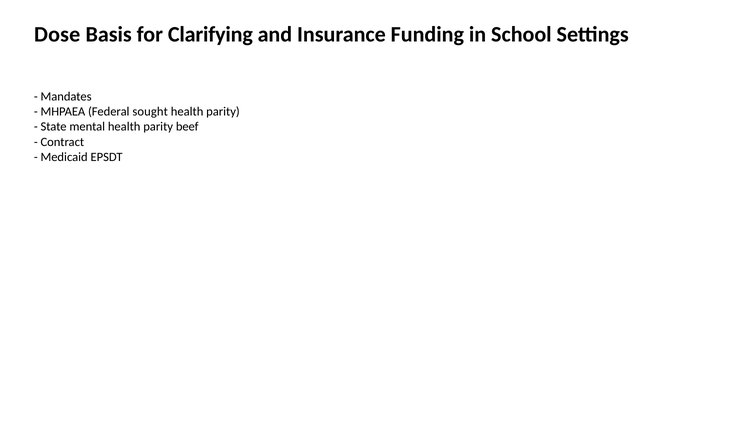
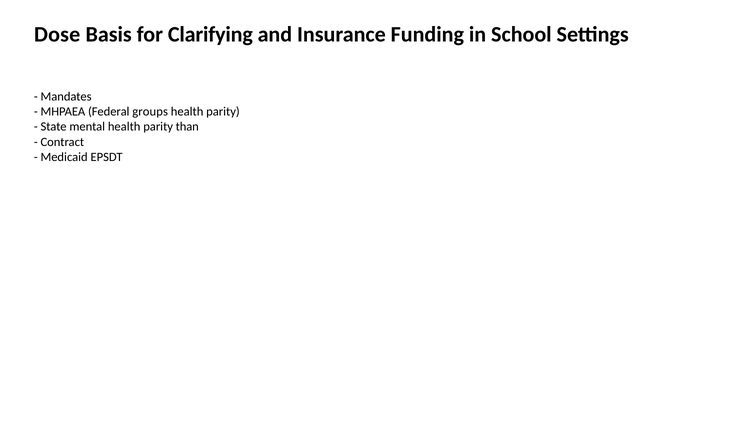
sought: sought -> groups
beef: beef -> than
